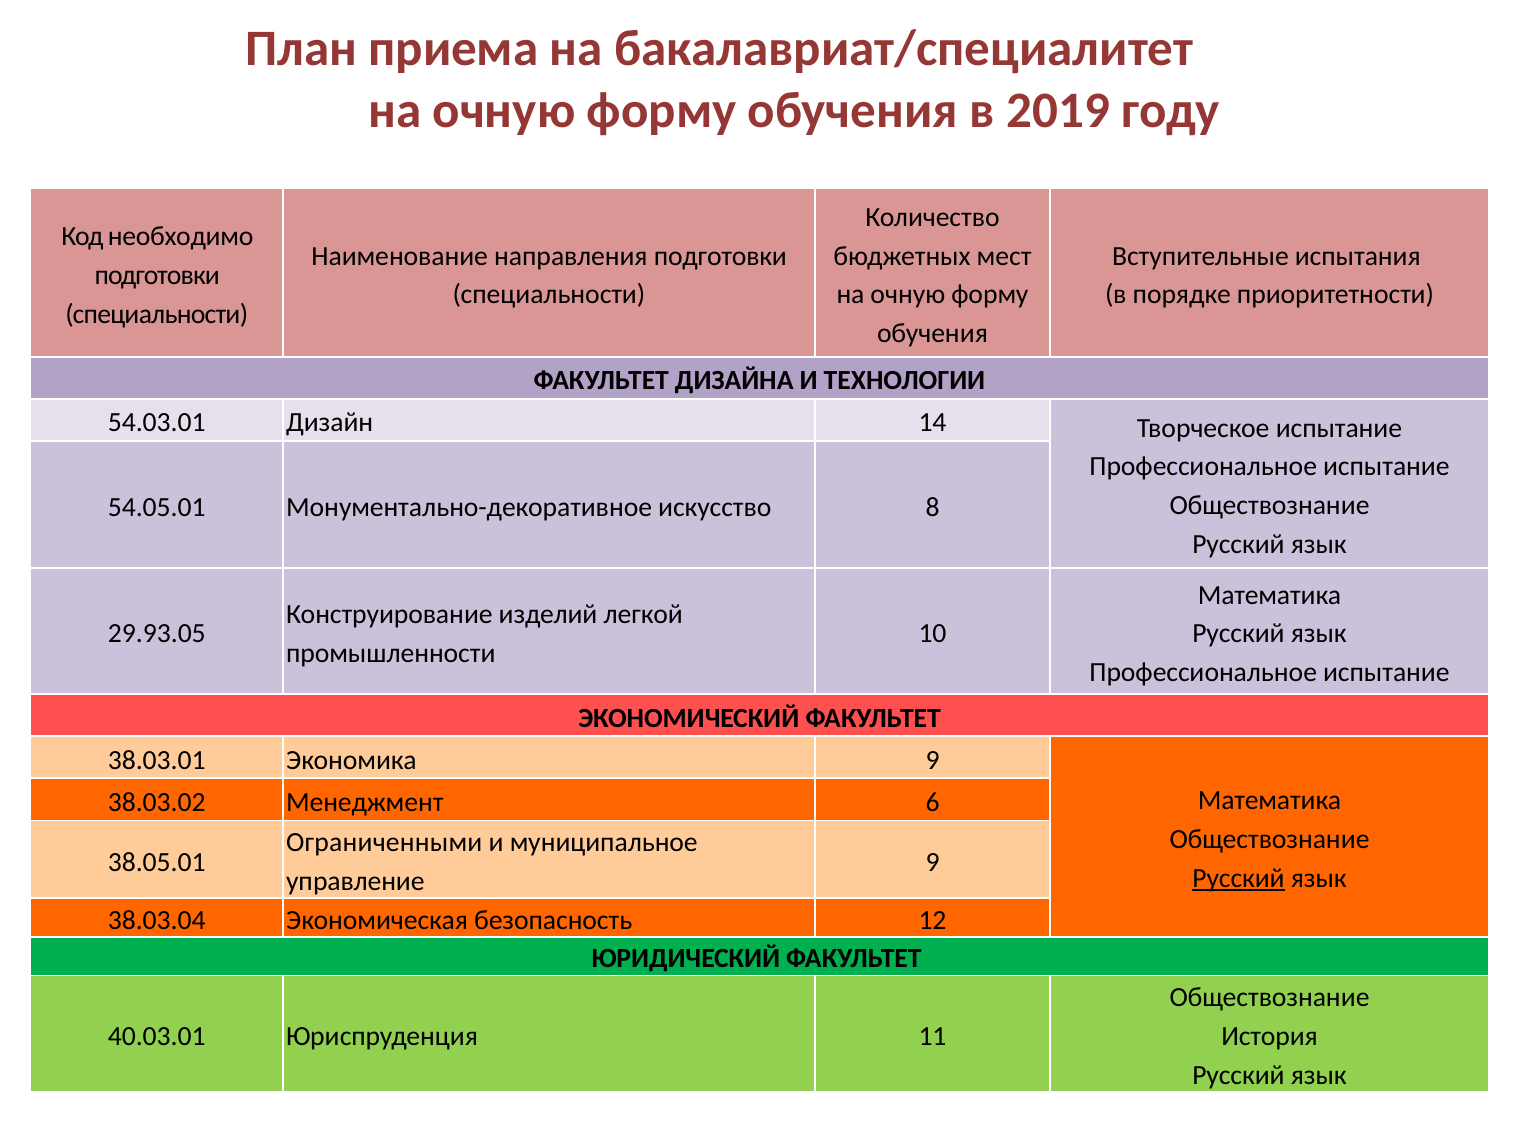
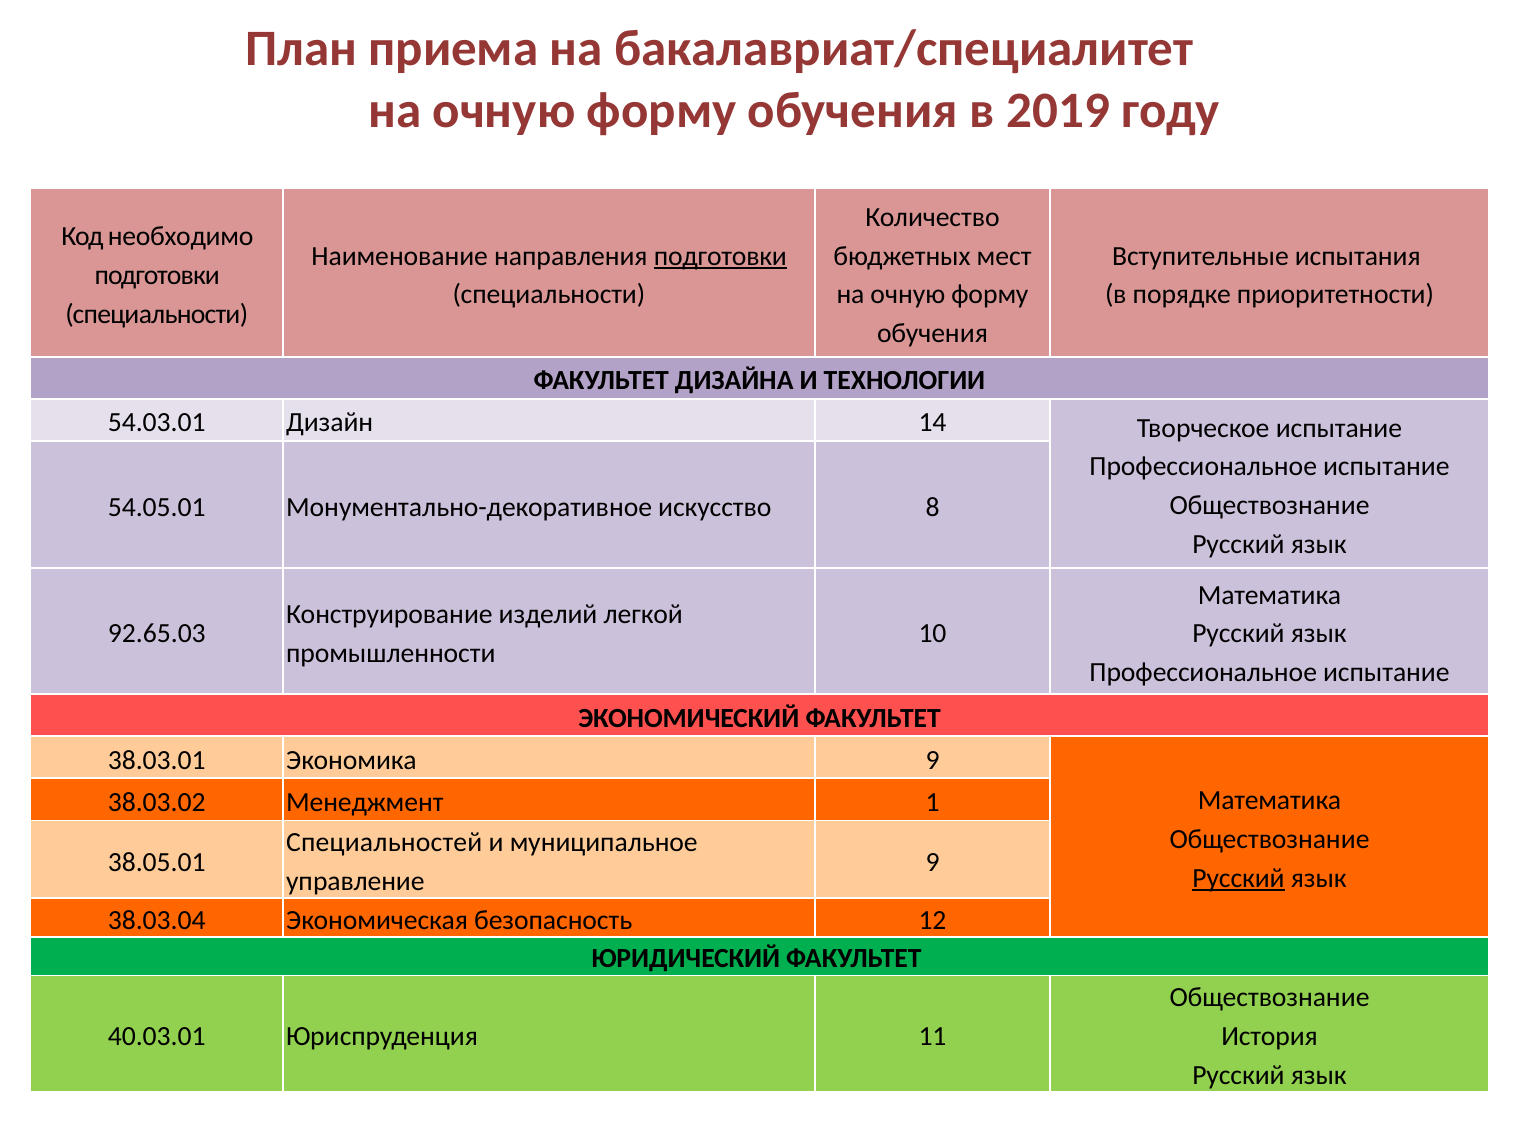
подготовки at (720, 256) underline: none -> present
29.93.05: 29.93.05 -> 92.65.03
6: 6 -> 1
Ограниченными: Ограниченными -> Специальностей
